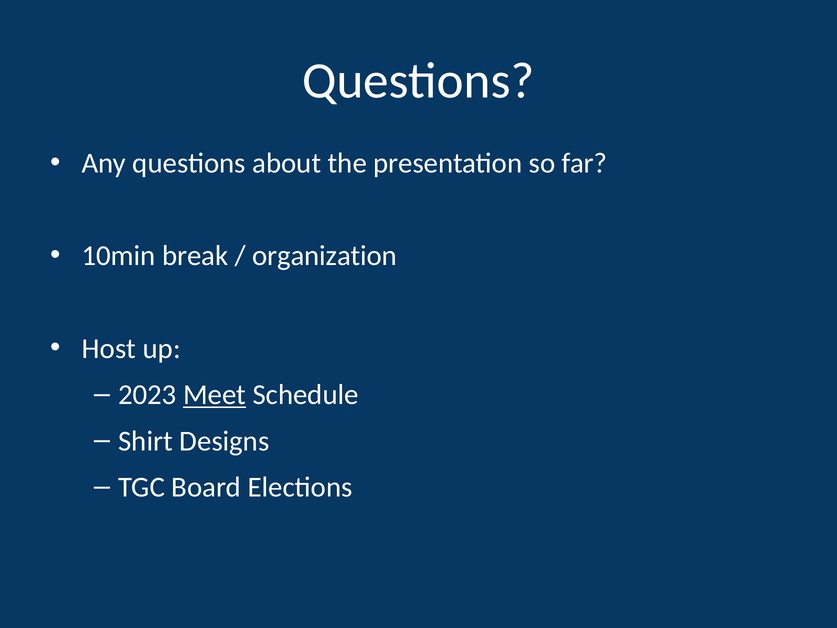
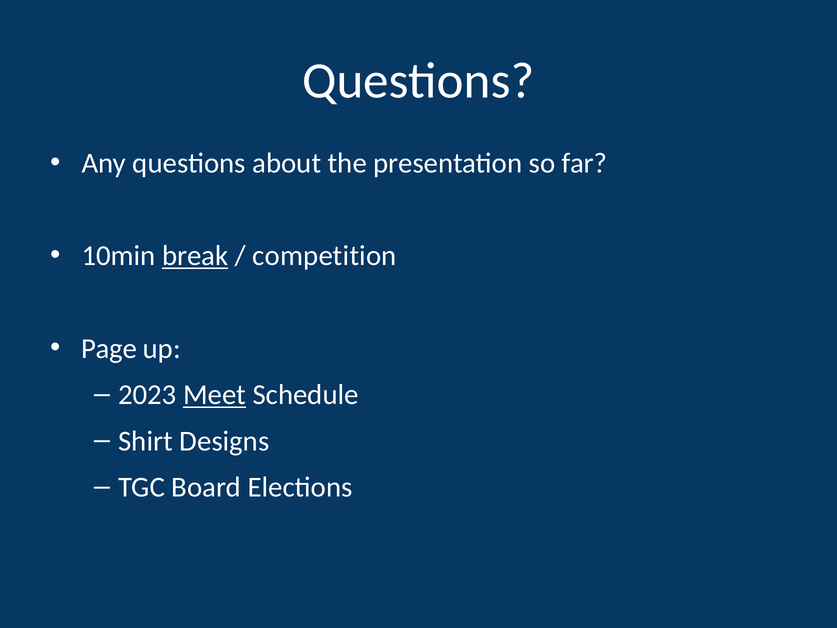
break underline: none -> present
organization: organization -> competition
Host: Host -> Page
